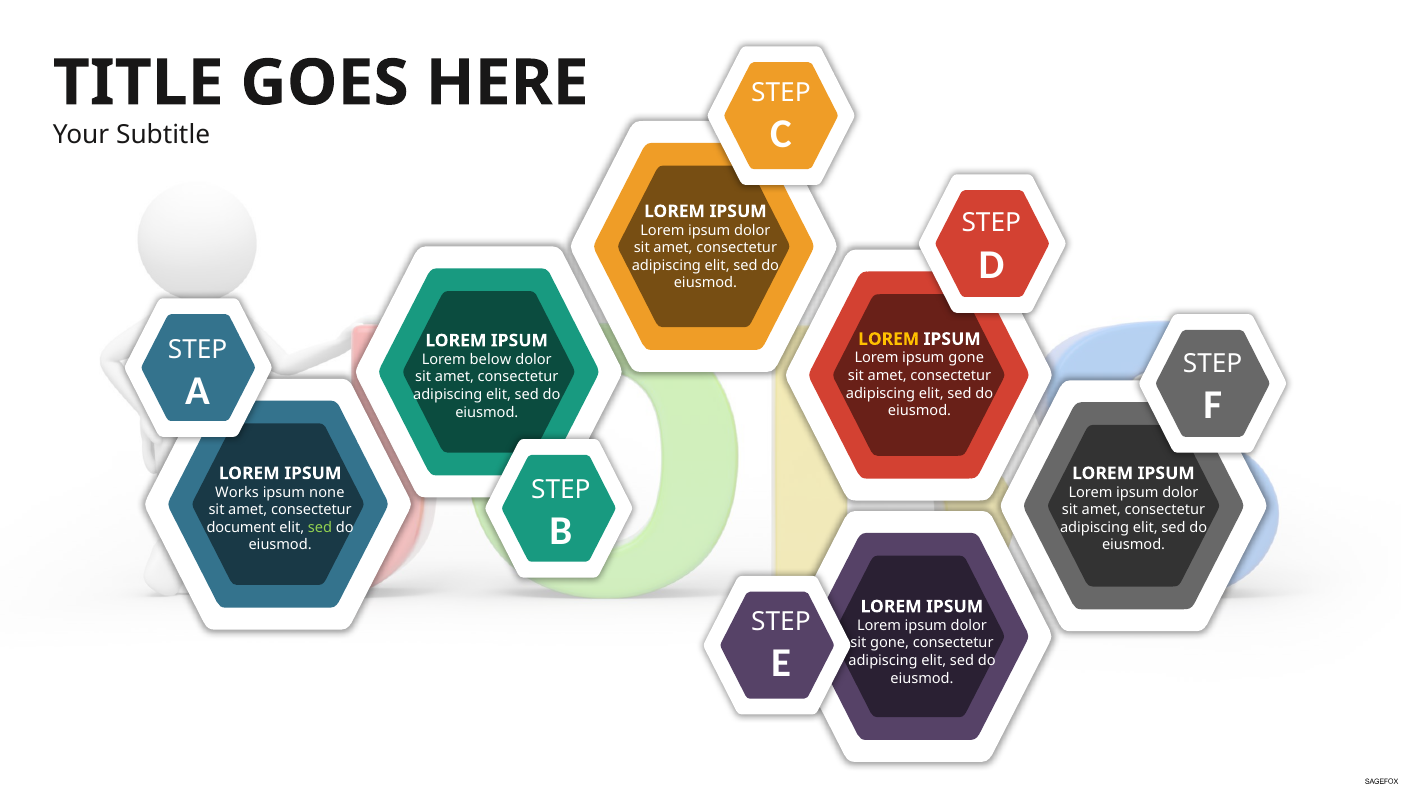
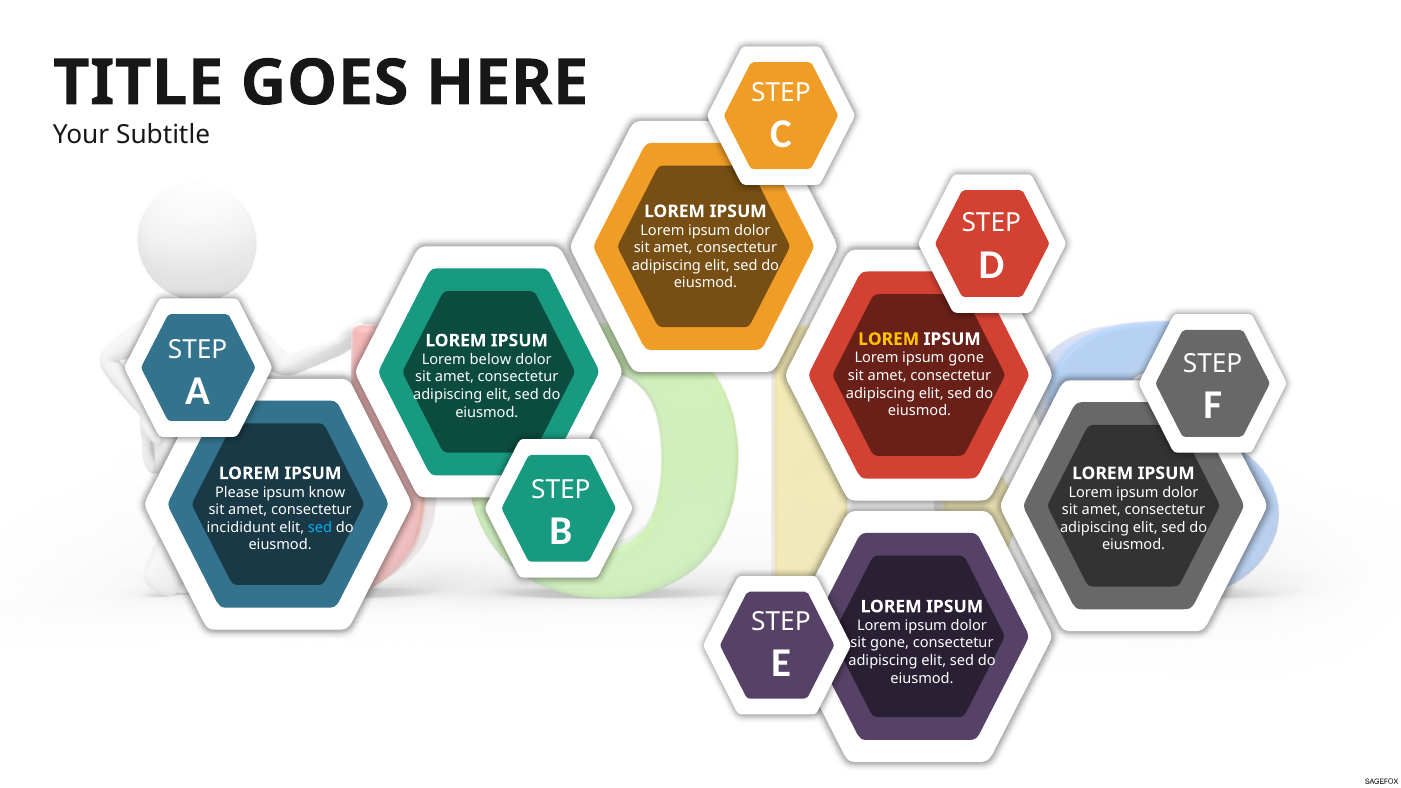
Works: Works -> Please
none: none -> know
document: document -> incididunt
sed at (320, 527) colour: light green -> light blue
